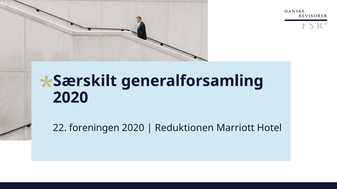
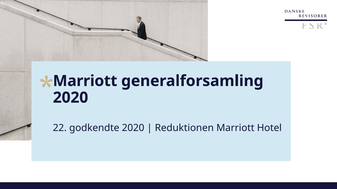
Særskilt at (85, 81): Særskilt -> Marriott
foreningen: foreningen -> godkendte
